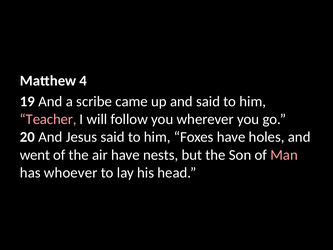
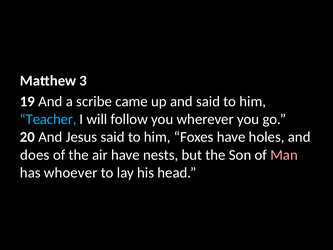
4: 4 -> 3
Teacher colour: pink -> light blue
went: went -> does
